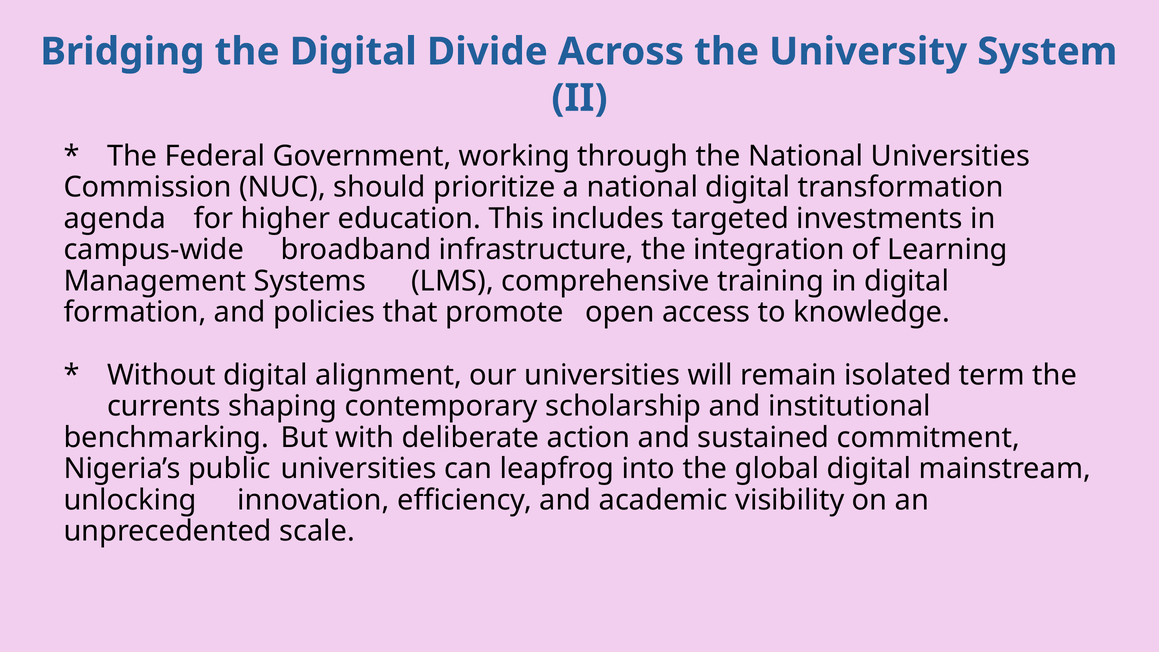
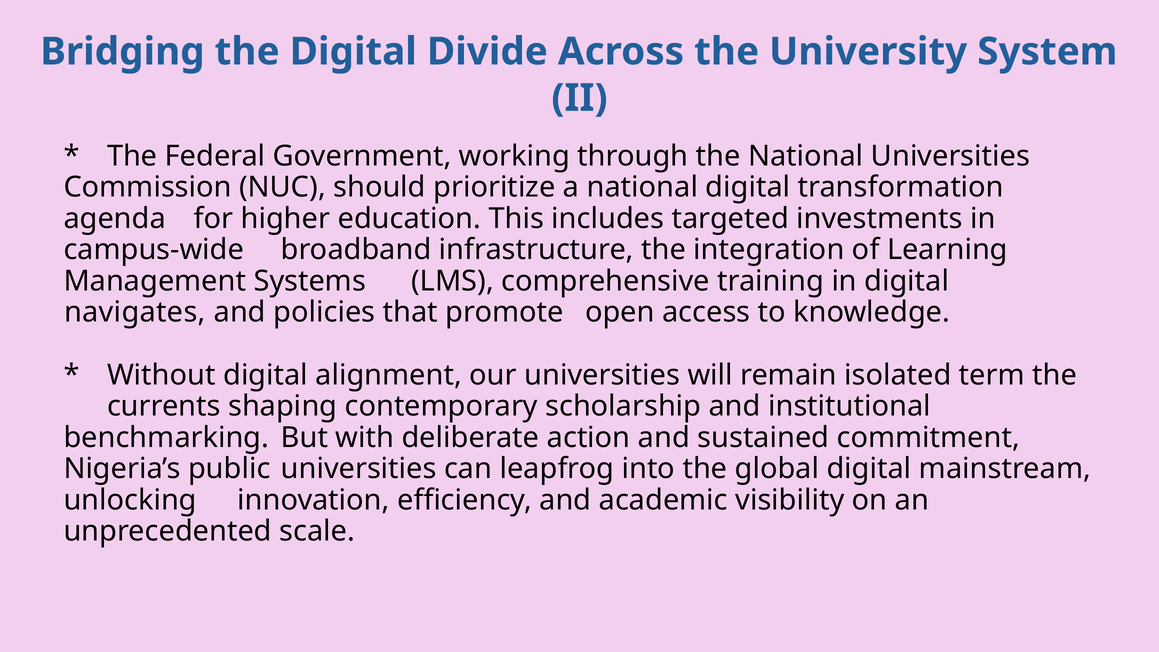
formation: formation -> navigates
